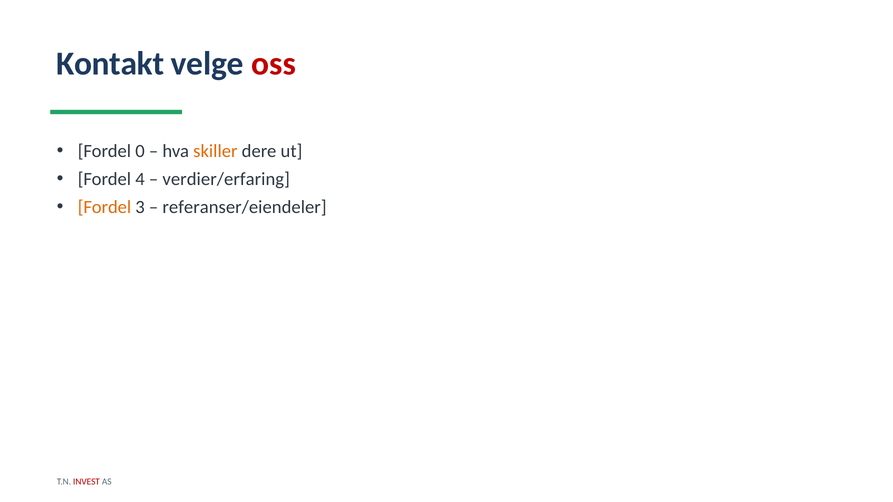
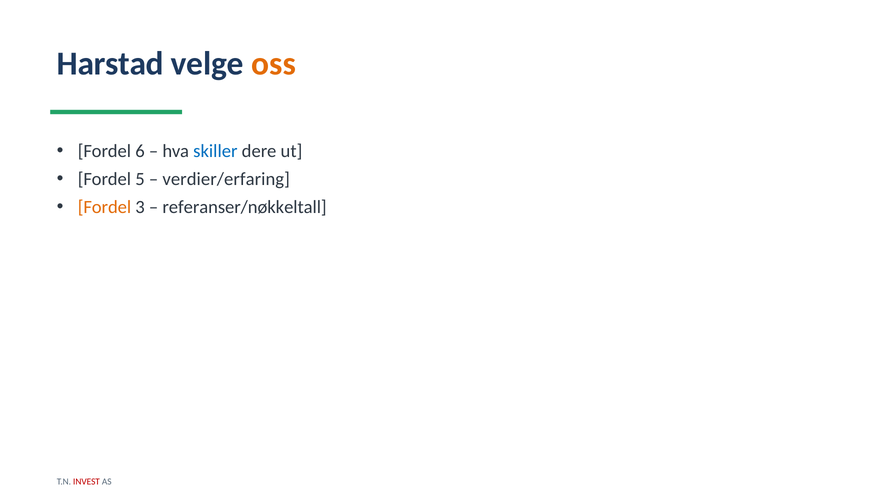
Kontakt: Kontakt -> Harstad
oss colour: red -> orange
0: 0 -> 6
skiller colour: orange -> blue
4: 4 -> 5
referanser/eiendeler: referanser/eiendeler -> referanser/nøkkeltall
